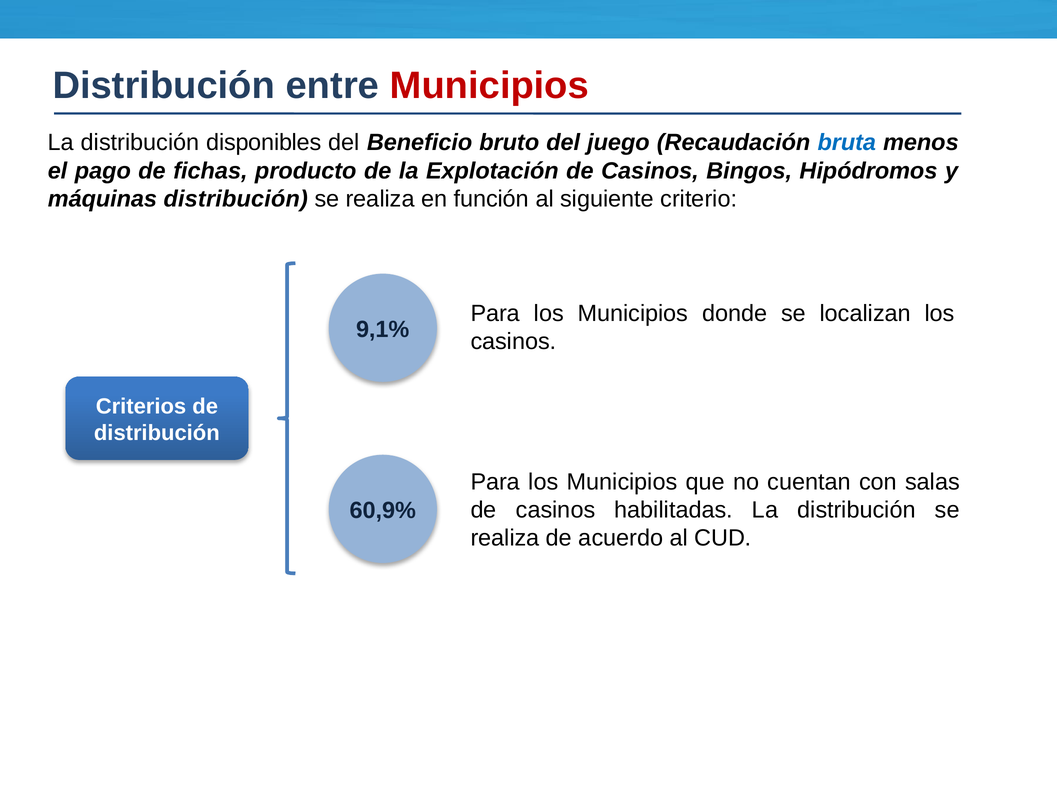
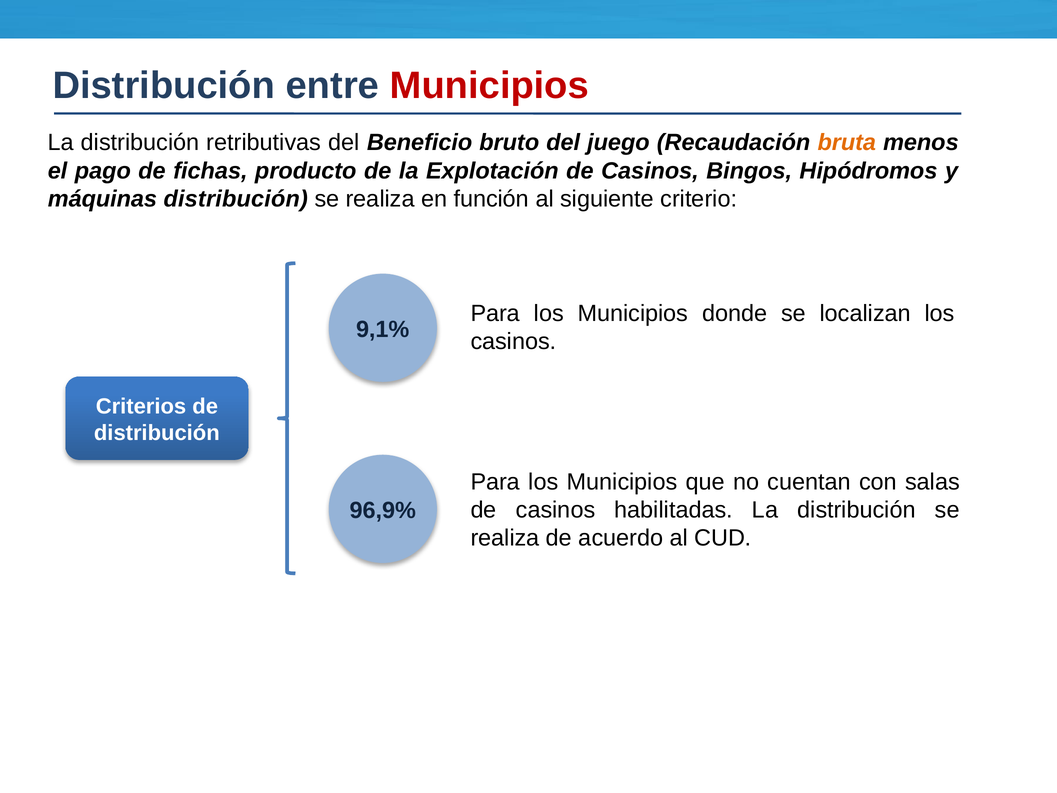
disponibles: disponibles -> retributivas
bruta colour: blue -> orange
60,9%: 60,9% -> 96,9%
